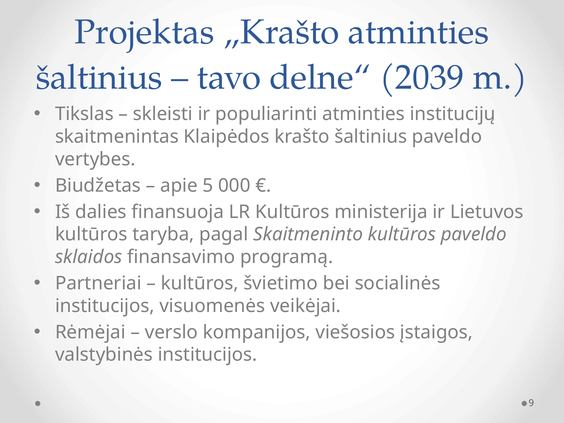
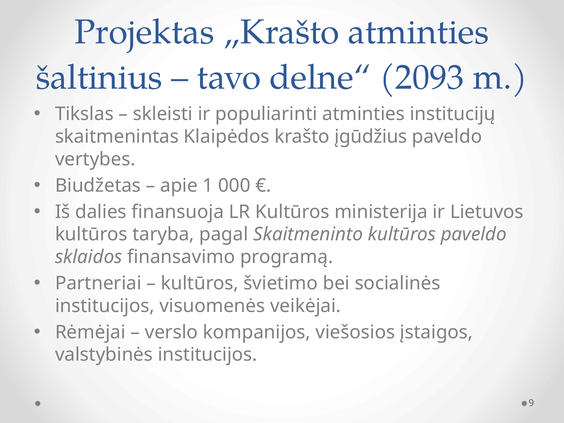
2039: 2039 -> 2093
krašto šaltinius: šaltinius -> įgūdžius
5: 5 -> 1
